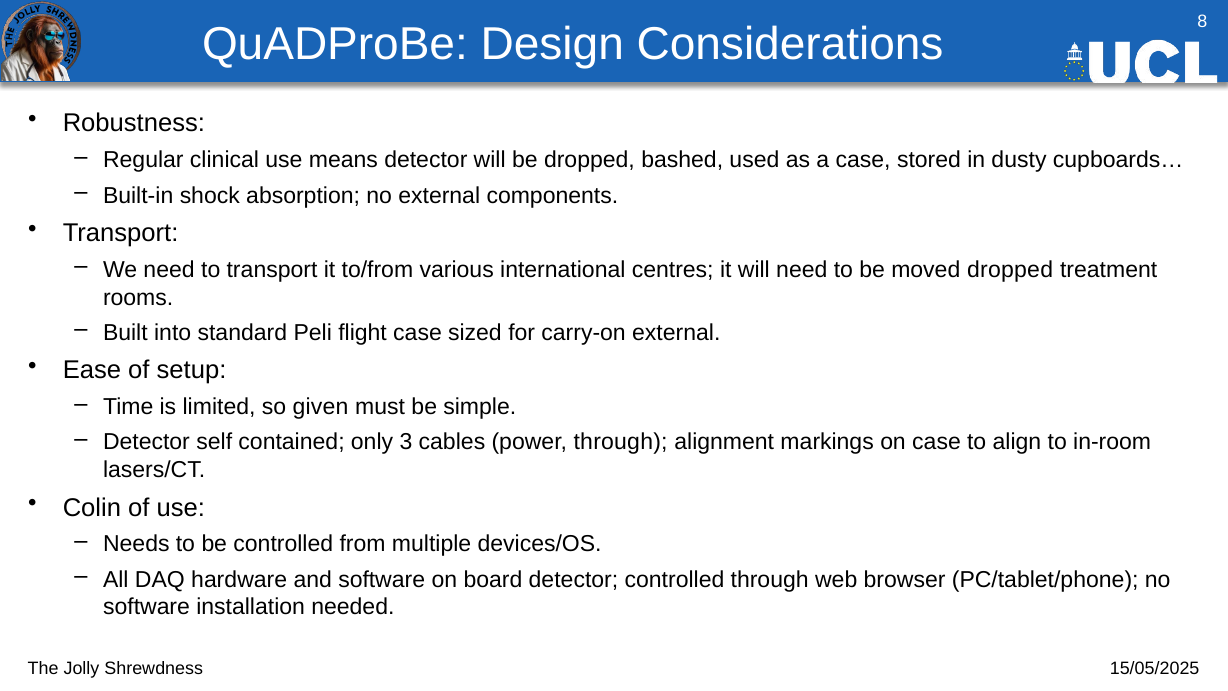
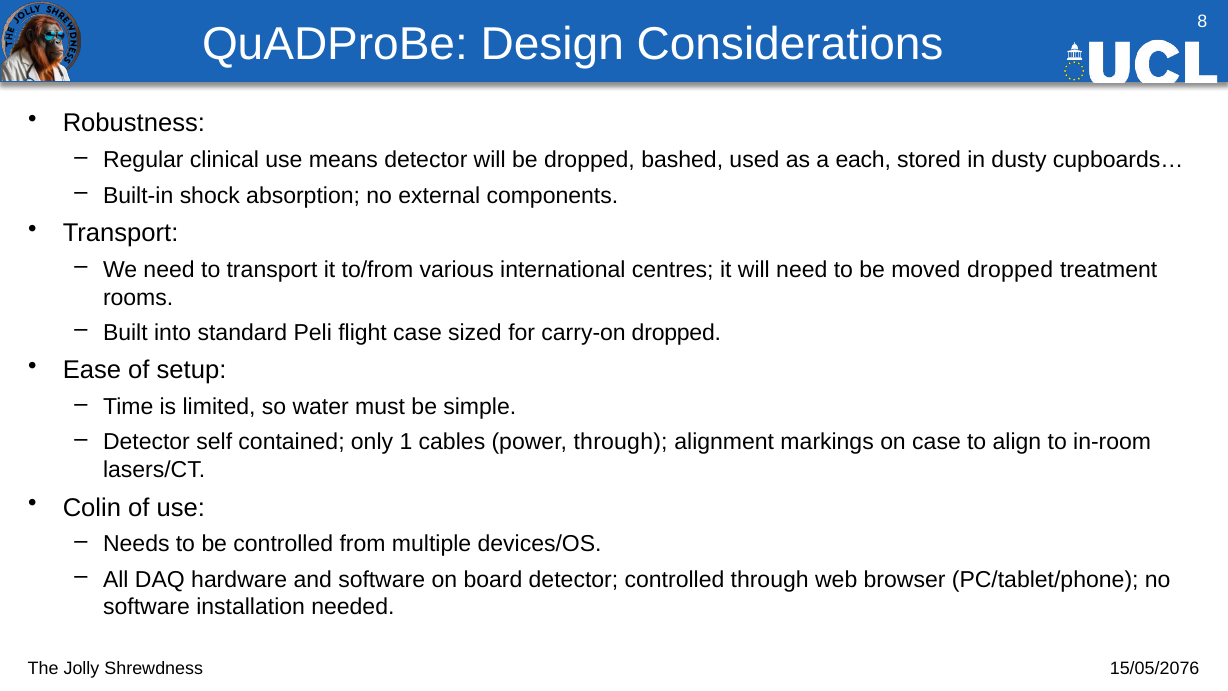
a case: case -> each
carry-on external: external -> dropped
given: given -> water
3: 3 -> 1
15/05/2025: 15/05/2025 -> 15/05/2076
